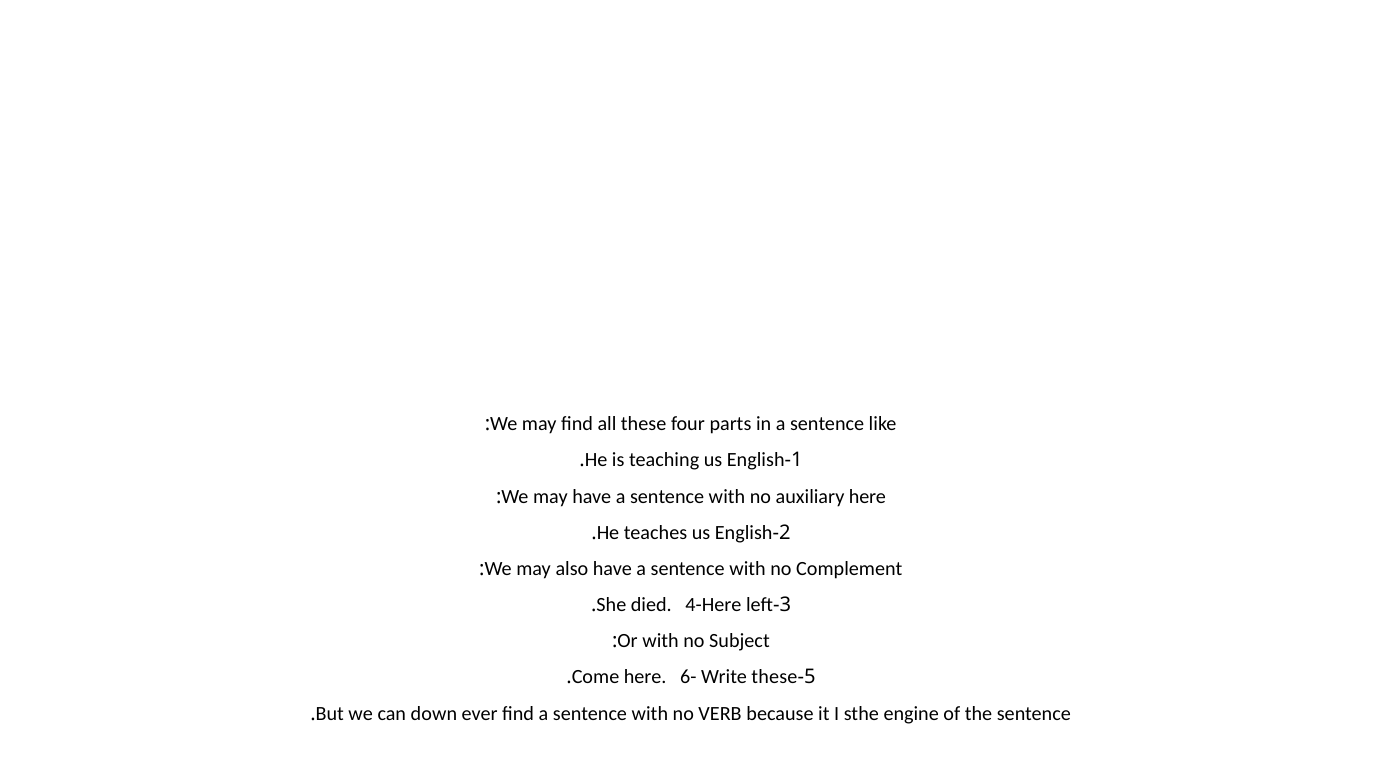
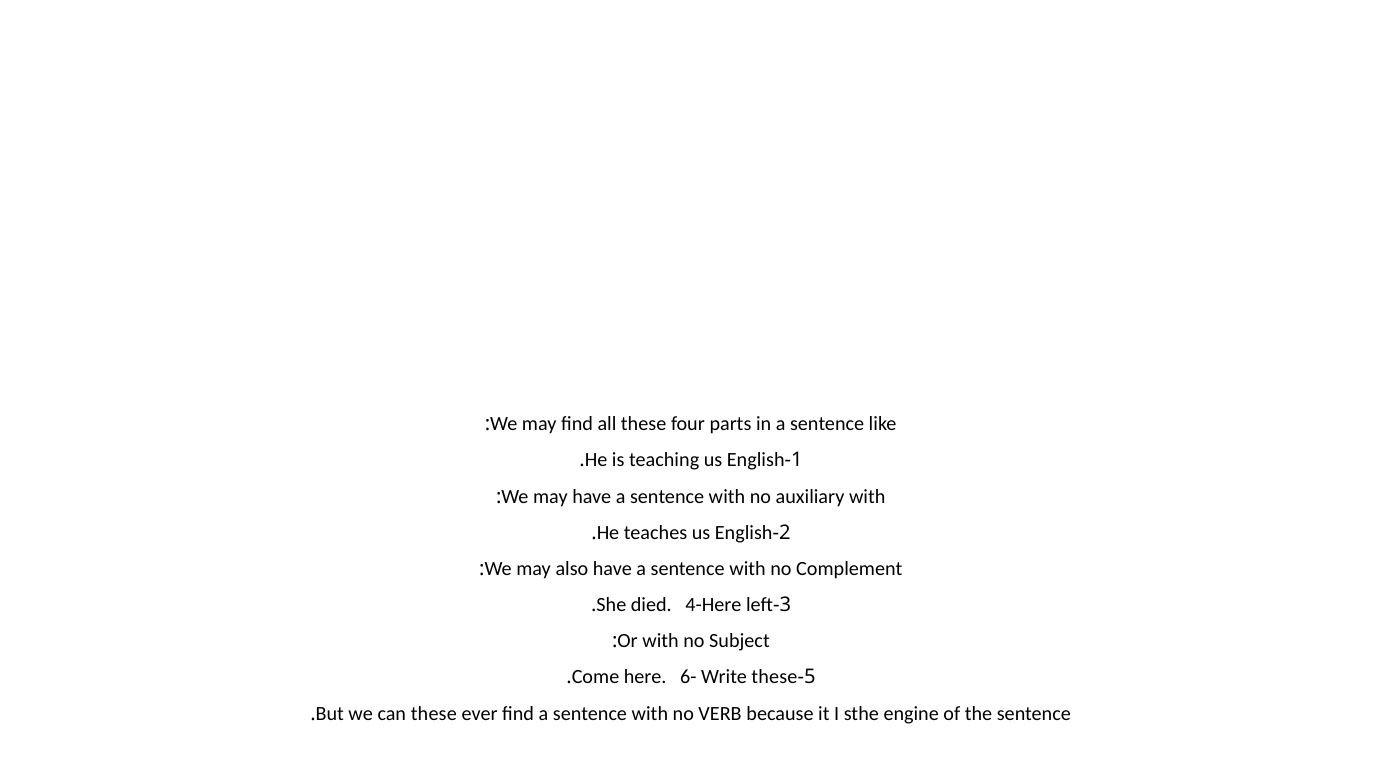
auxiliary here: here -> with
can down: down -> these
